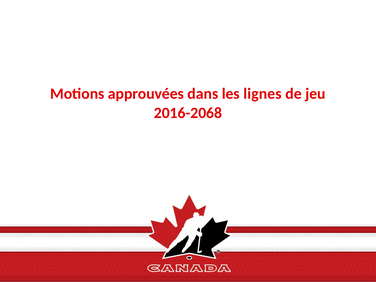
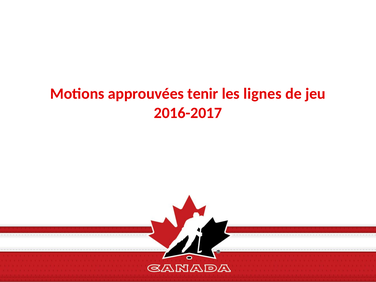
dans: dans -> tenir
2016-2068: 2016-2068 -> 2016-2017
